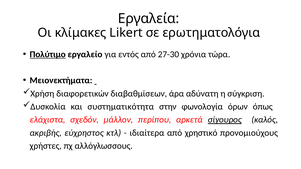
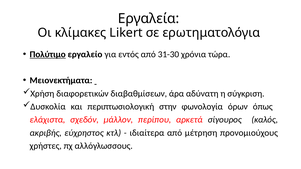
27-30: 27-30 -> 31-30
συστηματικότητα: συστηματικότητα -> περιπτωσιολογική
σίγουρος underline: present -> none
χρηστικό: χρηστικό -> μέτρηση
